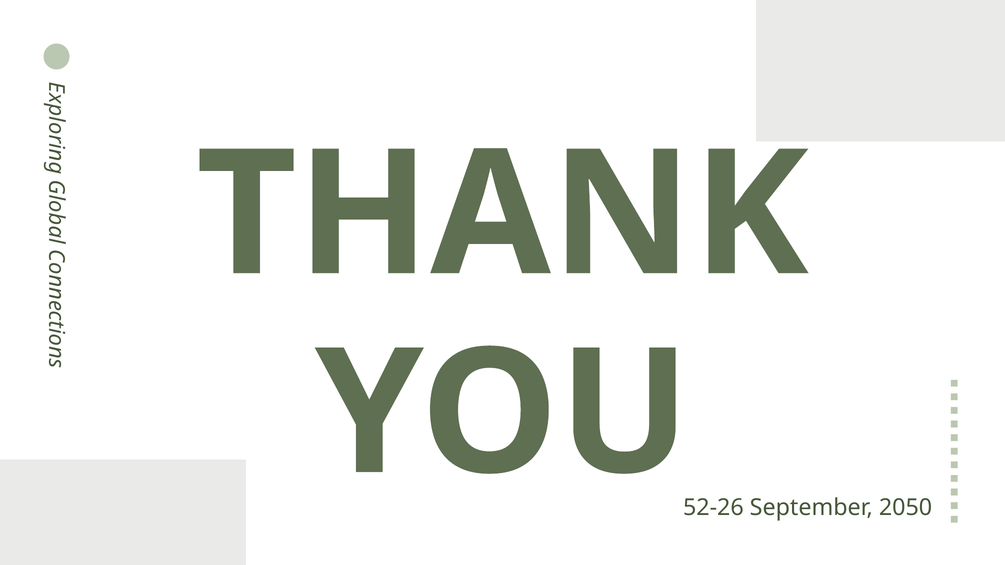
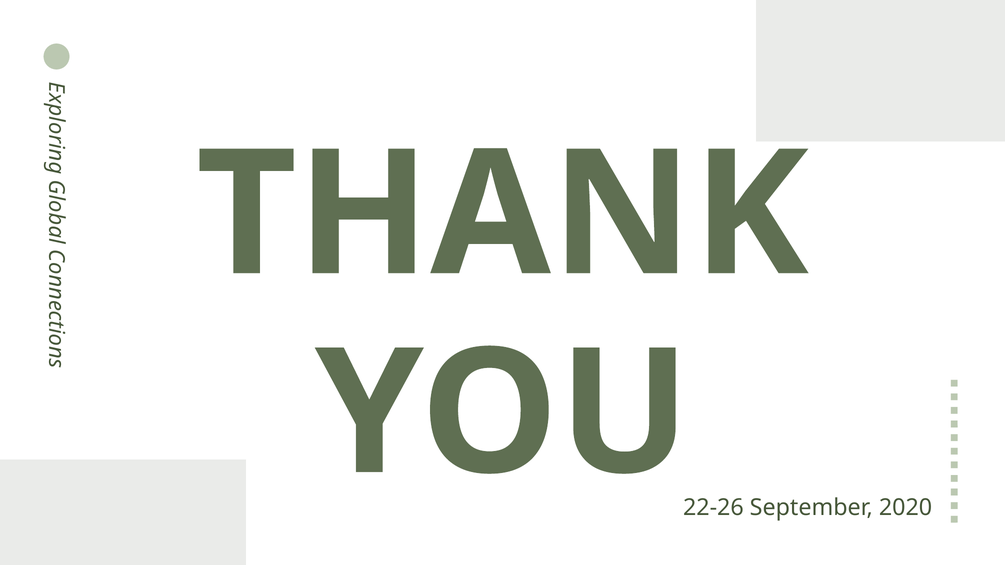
52-26: 52-26 -> 22-26
2050: 2050 -> 2020
